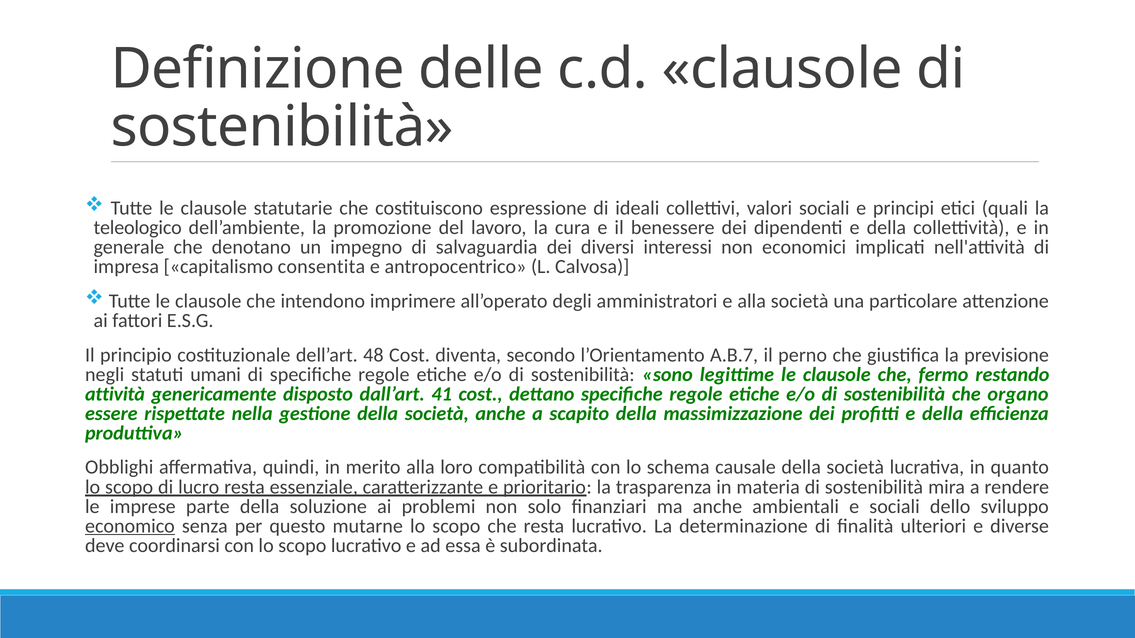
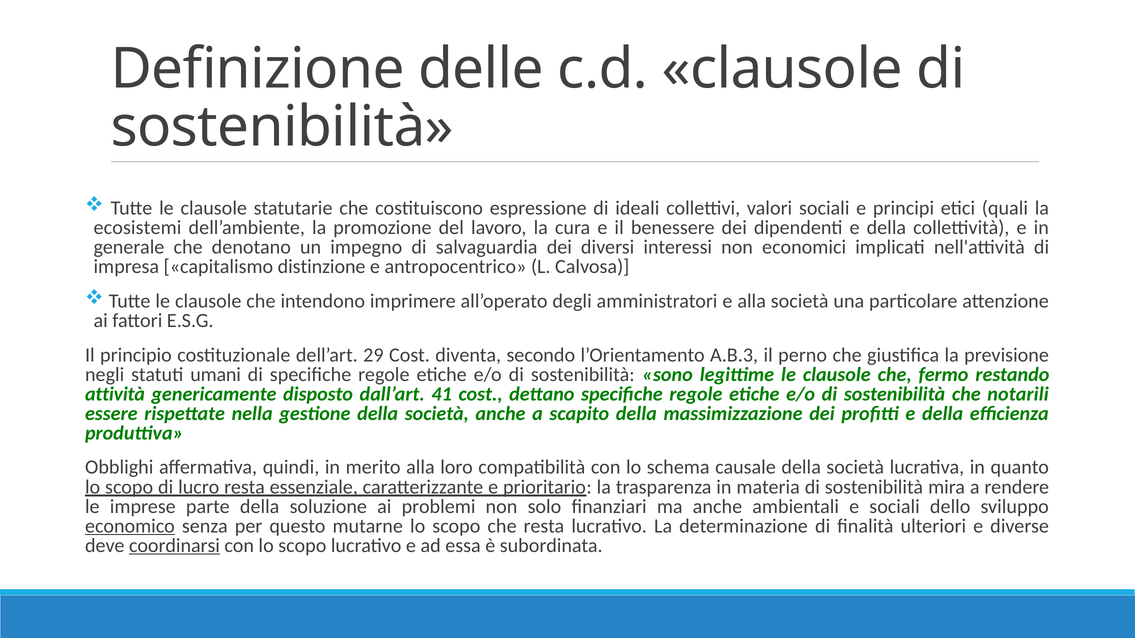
teleologico: teleologico -> ecosistemi
consentita: consentita -> distinzione
48: 48 -> 29
A.B.7: A.B.7 -> A.B.3
organo: organo -> notarili
coordinarsi underline: none -> present
